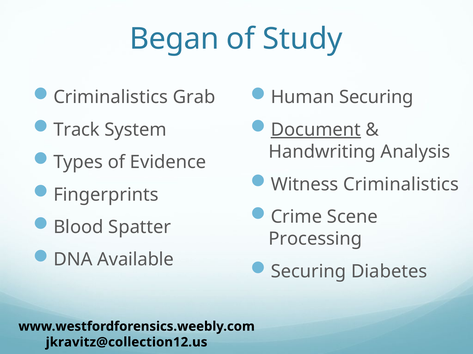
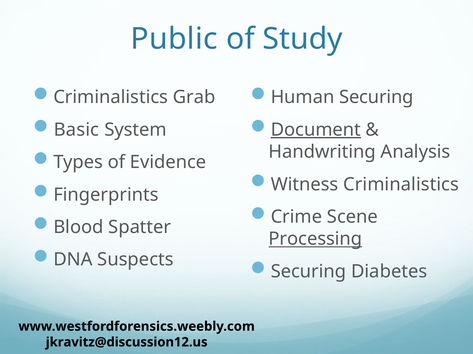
Began: Began -> Public
Track: Track -> Basic
Processing underline: none -> present
Available: Available -> Suspects
jkravitz@collection12.us: jkravitz@collection12.us -> jkravitz@discussion12.us
